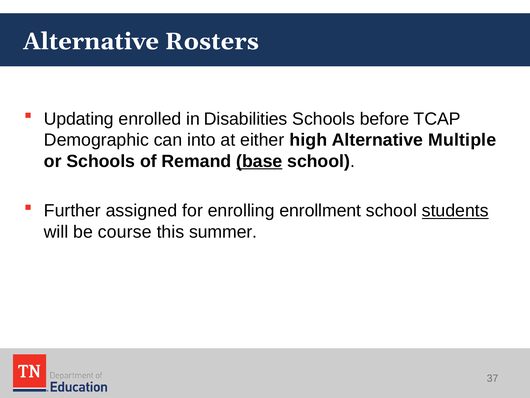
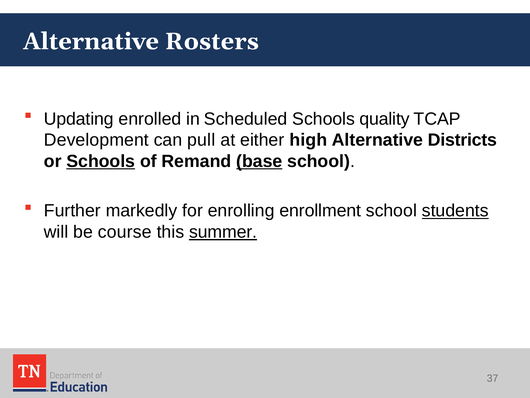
Disabilities: Disabilities -> Scheduled
before: before -> quality
Demographic: Demographic -> Development
into: into -> pull
Multiple: Multiple -> Districts
Schools at (101, 161) underline: none -> present
assigned: assigned -> markedly
summer underline: none -> present
